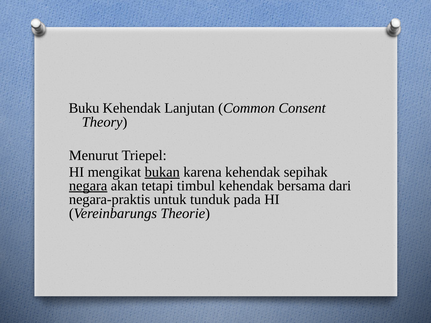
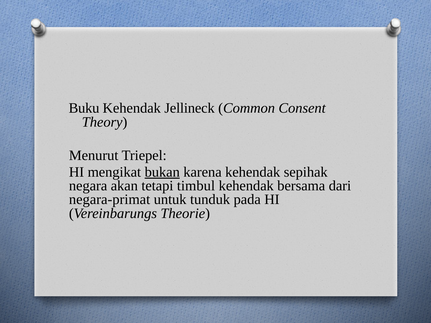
Lanjutan: Lanjutan -> Jellineck
negara underline: present -> none
negara-praktis: negara-praktis -> negara-primat
